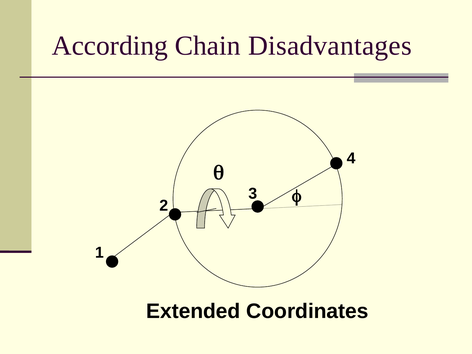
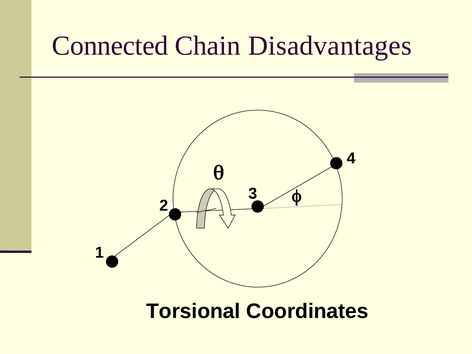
According: According -> Connected
Extended: Extended -> Torsional
